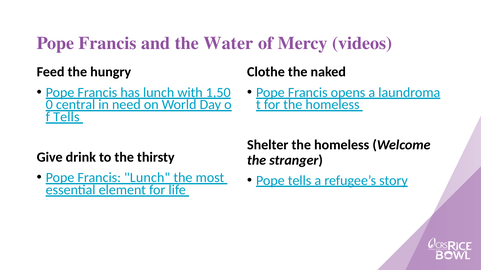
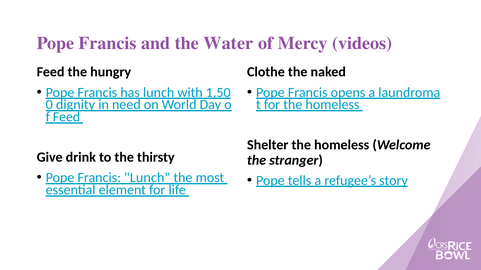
central: central -> dignity
Tells at (66, 117): Tells -> Feed
